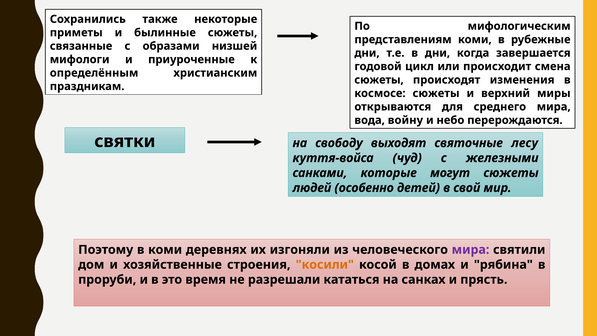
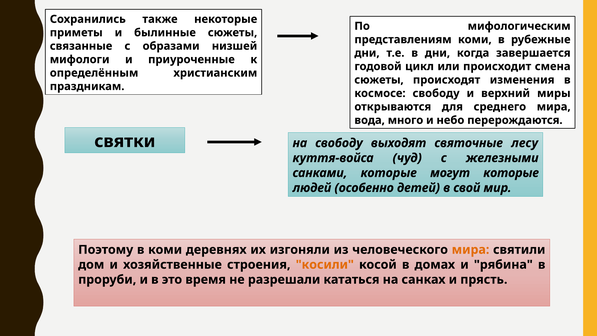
космосе сюжеты: сюжеты -> свободу
войну: войну -> много
могут сюжеты: сюжеты -> которые
мира at (471, 250) colour: purple -> orange
